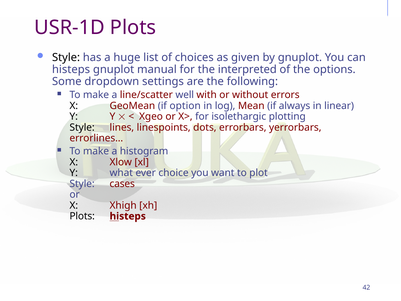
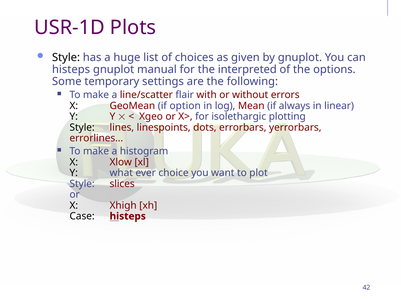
dropdown: dropdown -> temporary
well: well -> flair
cases: cases -> slices
Plots at (82, 216): Plots -> Case
